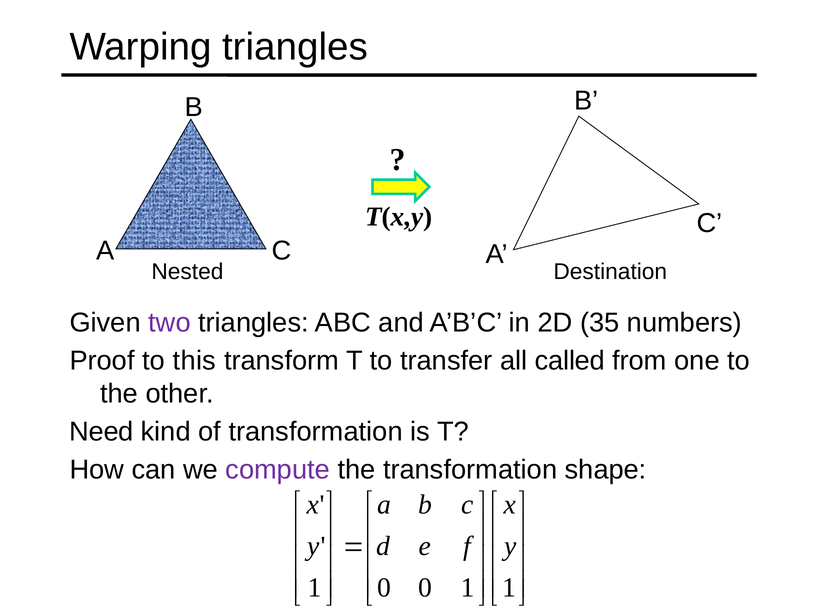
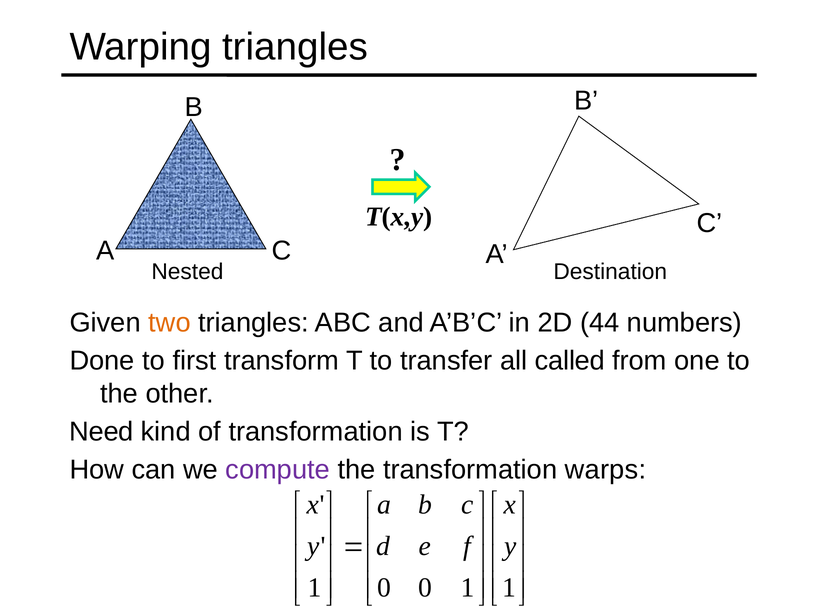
two colour: purple -> orange
35: 35 -> 44
Proof: Proof -> Done
this: this -> first
shape: shape -> warps
